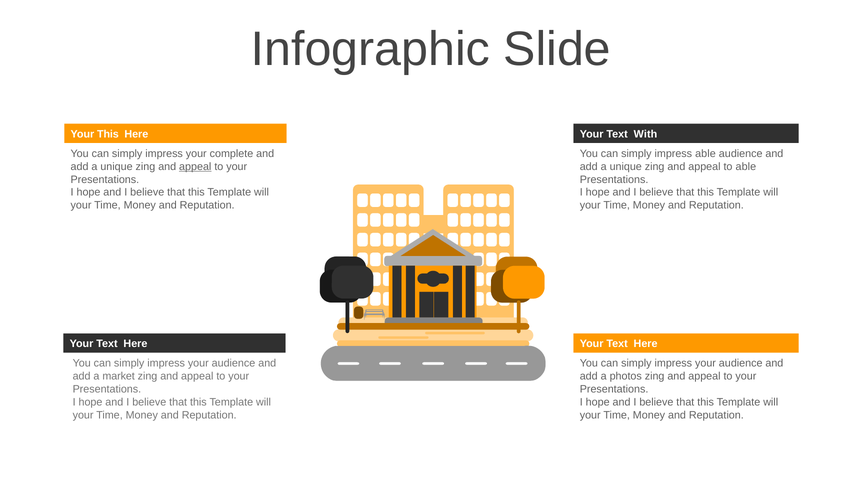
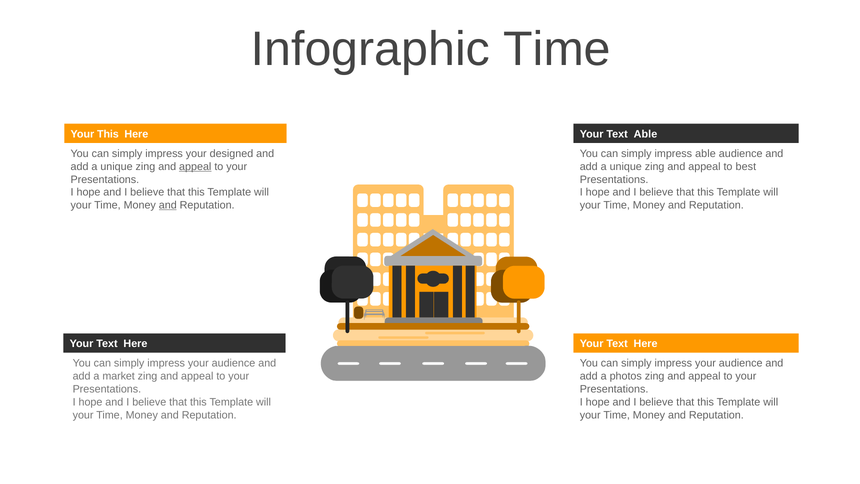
Infographic Slide: Slide -> Time
Text With: With -> Able
complete: complete -> designed
to able: able -> best
and at (168, 205) underline: none -> present
